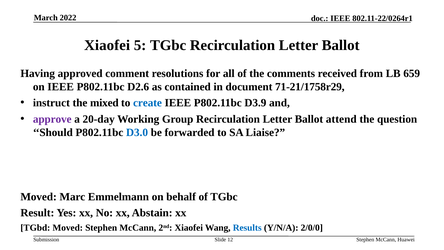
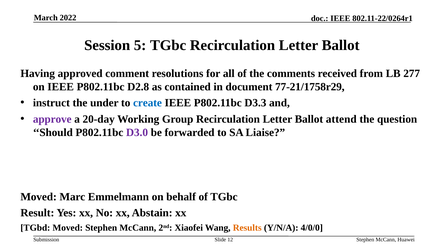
Xiaofei at (107, 45): Xiaofei -> Session
659: 659 -> 277
D2.6: D2.6 -> D2.8
71-21/1758r29: 71-21/1758r29 -> 77-21/1758r29
mixed: mixed -> under
D3.9: D3.9 -> D3.3
D3.0 colour: blue -> purple
Results colour: blue -> orange
2/0/0: 2/0/0 -> 4/0/0
